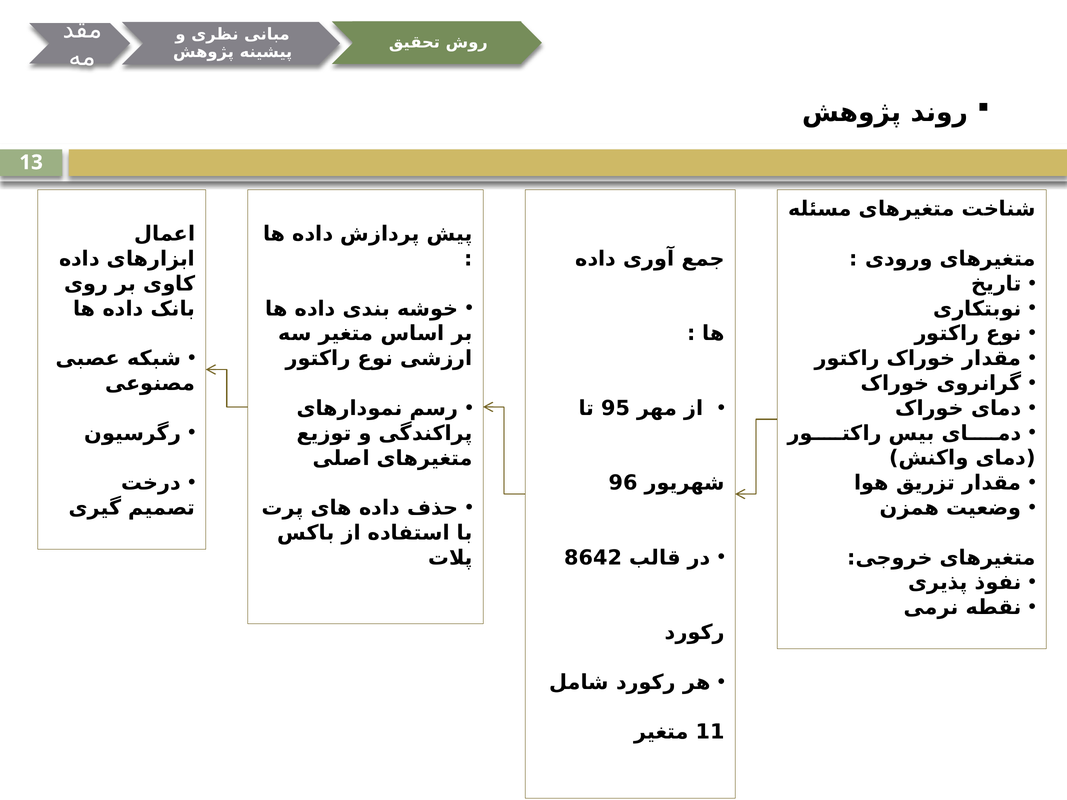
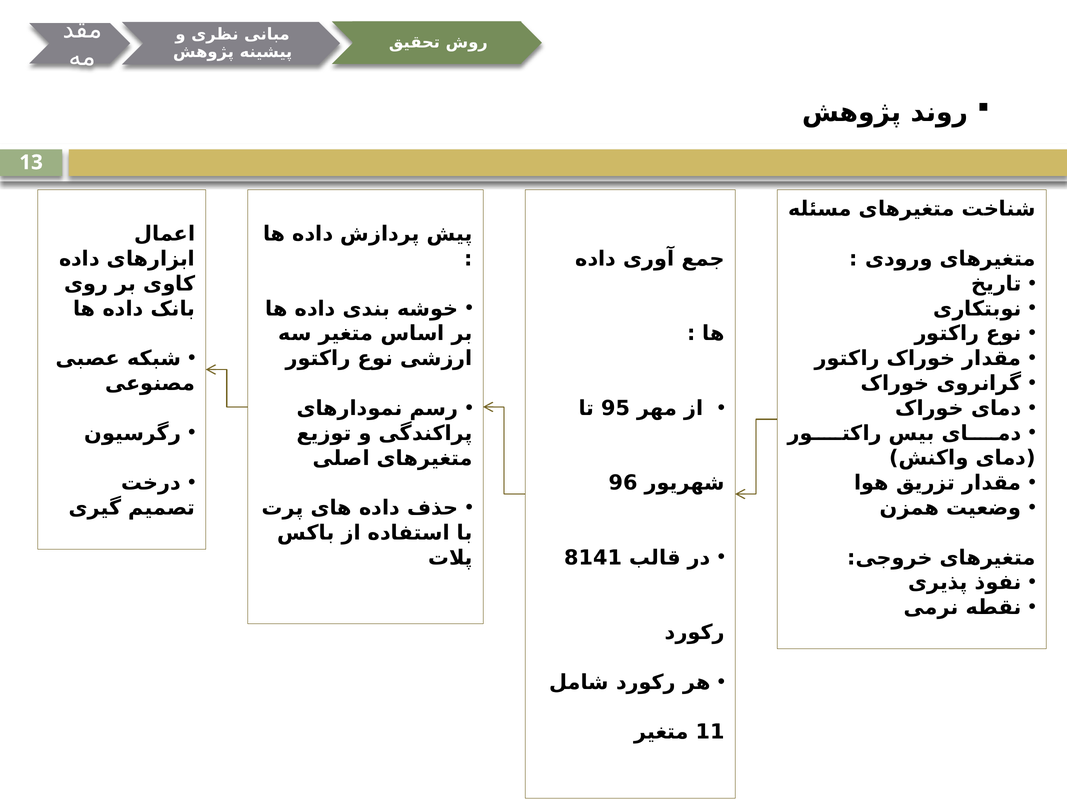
8642: 8642 -> 8141
